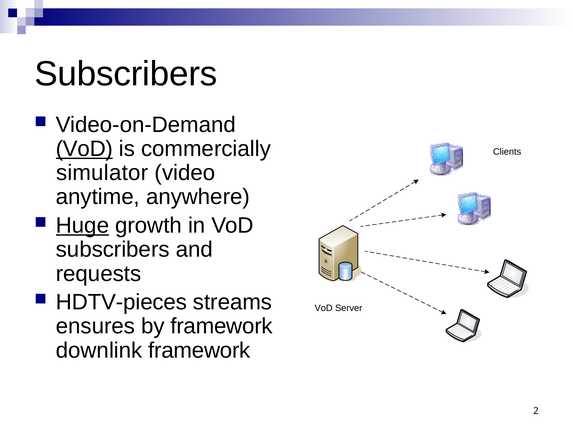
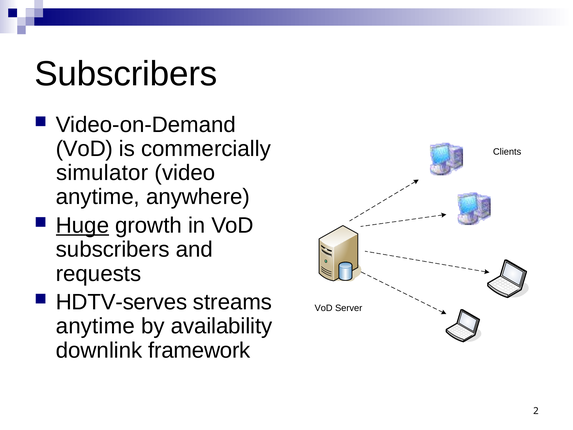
VoD at (84, 149) underline: present -> none
HDTV-pieces: HDTV-pieces -> HDTV-serves
ensures at (95, 326): ensures -> anytime
by framework: framework -> availability
